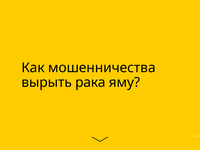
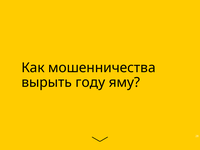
рака: рака -> году
